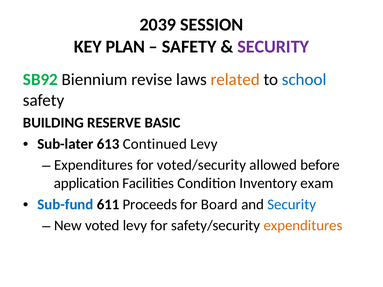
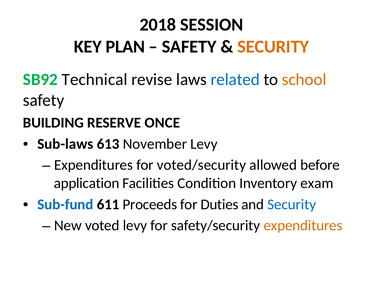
2039: 2039 -> 2018
SECURITY at (273, 47) colour: purple -> orange
Biennium: Biennium -> Technical
related colour: orange -> blue
school colour: blue -> orange
BASIC: BASIC -> ONCE
Sub-later: Sub-later -> Sub-laws
Continued: Continued -> November
Board: Board -> Duties
